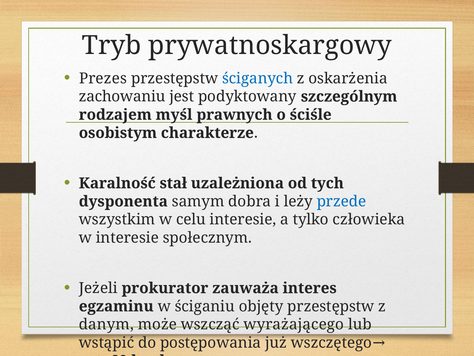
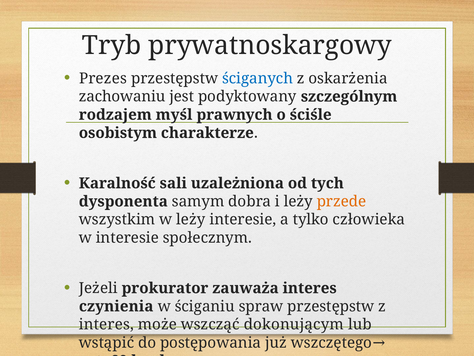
stał: stał -> sali
przede colour: blue -> orange
w celu: celu -> leży
egzaminu: egzaminu -> czynienia
objęty: objęty -> spraw
danym at (106, 324): danym -> interes
wyrażającego: wyrażającego -> dokonującym
